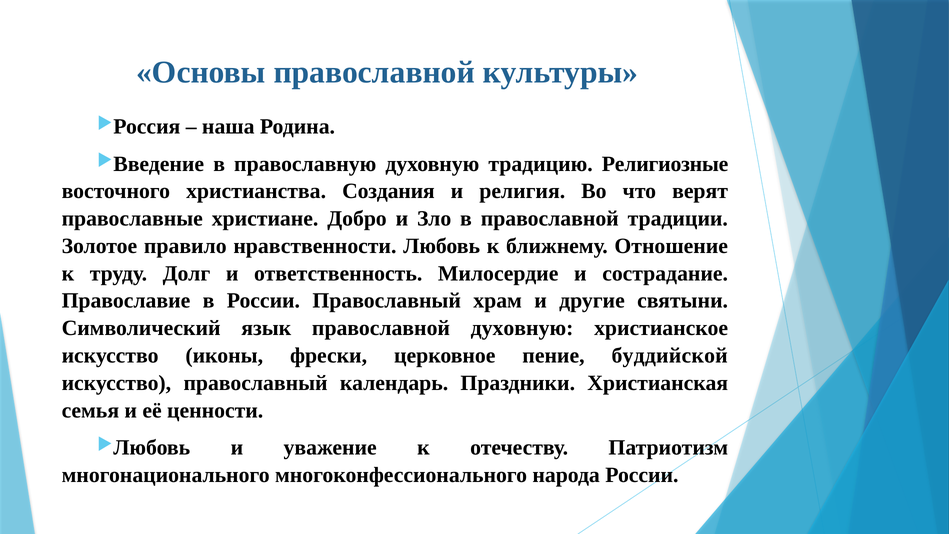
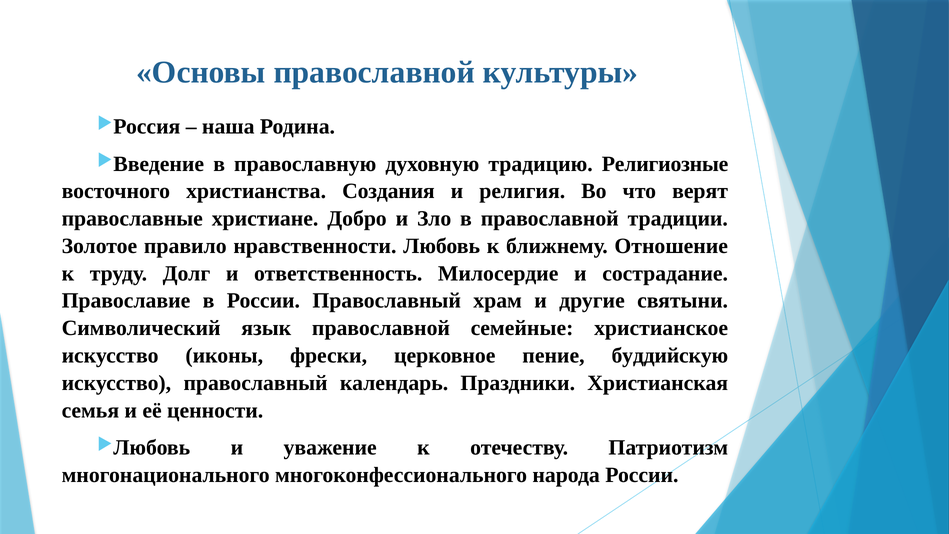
православной духовную: духовную -> семейные
буддийской: буддийской -> буддийскую
